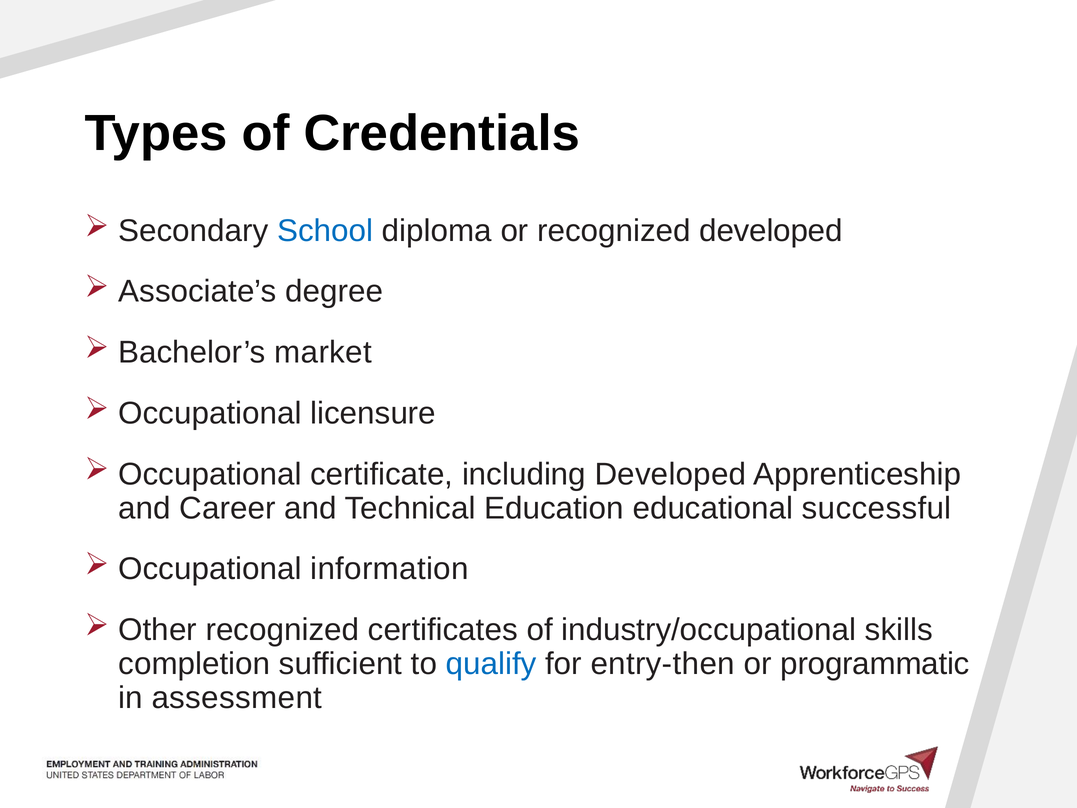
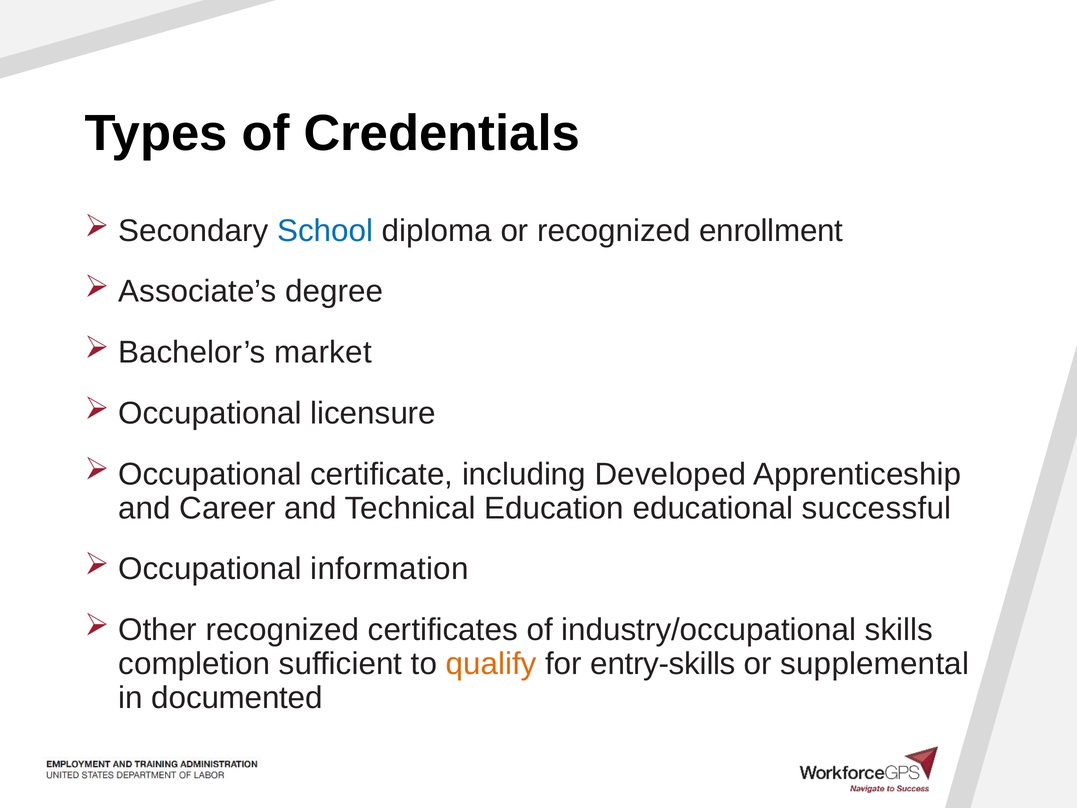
recognized developed: developed -> enrollment
qualify colour: blue -> orange
entry-then: entry-then -> entry-skills
programmatic: programmatic -> supplemental
assessment: assessment -> documented
